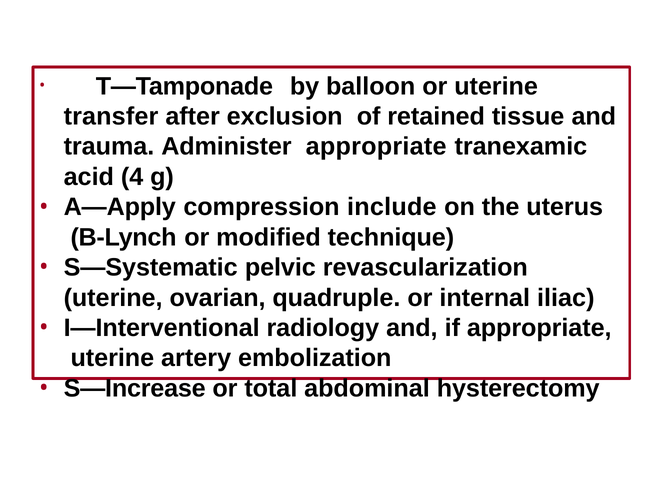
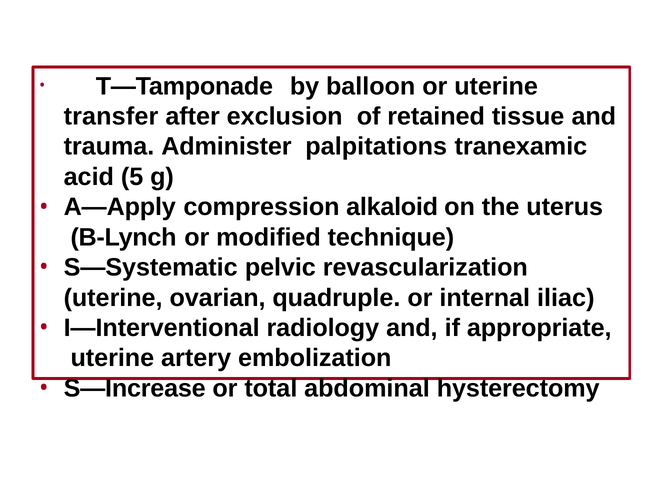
Administer appropriate: appropriate -> palpitations
4: 4 -> 5
include: include -> alkaloid
